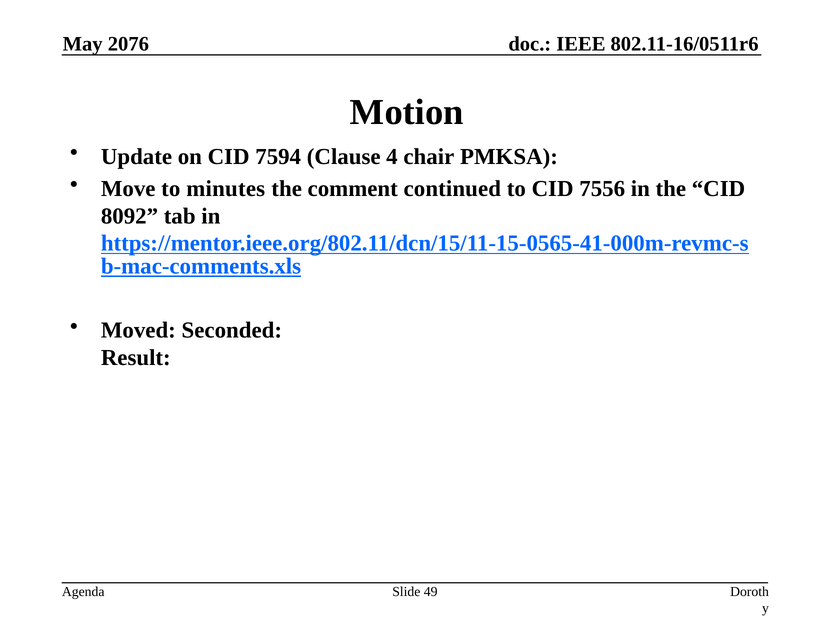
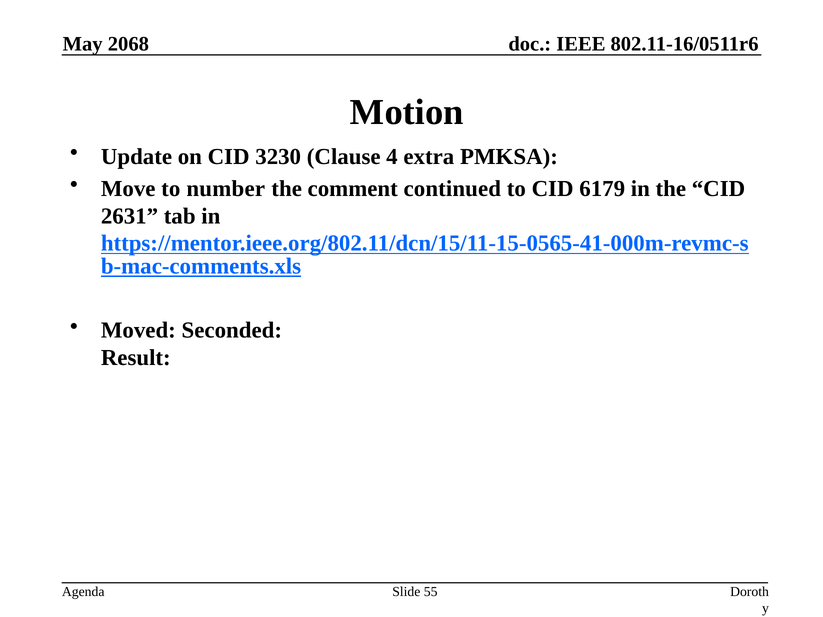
2076: 2076 -> 2068
7594: 7594 -> 3230
chair: chair -> extra
minutes: minutes -> number
7556: 7556 -> 6179
8092: 8092 -> 2631
49: 49 -> 55
